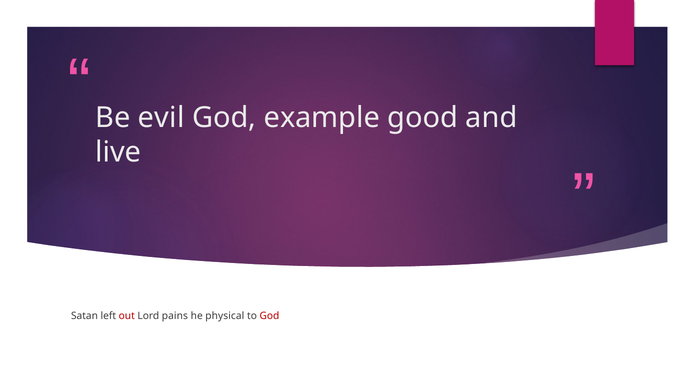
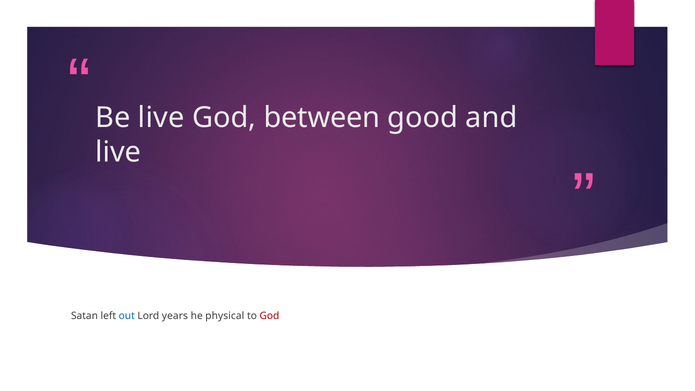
Be evil: evil -> live
example: example -> between
out colour: red -> blue
pains: pains -> years
